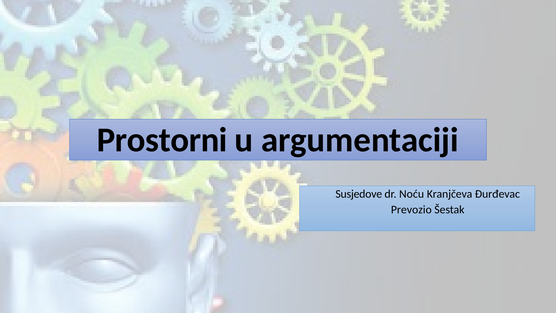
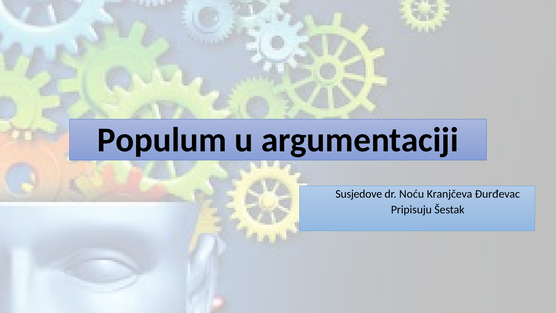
Prostorni: Prostorni -> Populum
Prevozio: Prevozio -> Pripisuju
